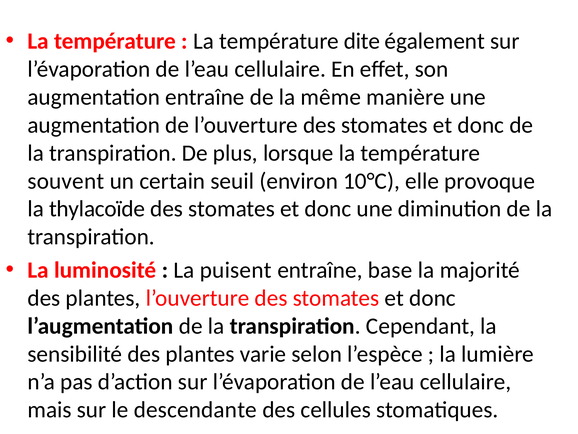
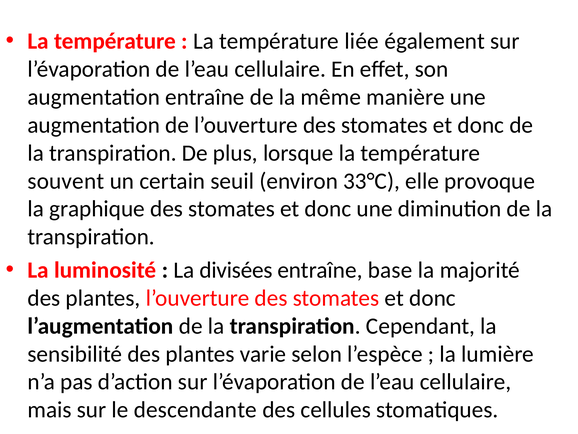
dite: dite -> liée
10°C: 10°C -> 33°C
thylacoïde: thylacoïde -> graphique
puisent: puisent -> divisées
